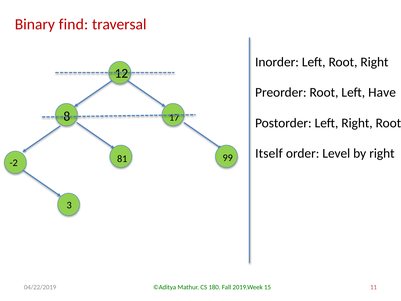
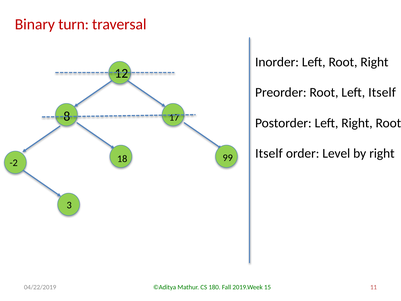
find: find -> turn
Left Have: Have -> Itself
81: 81 -> 18
